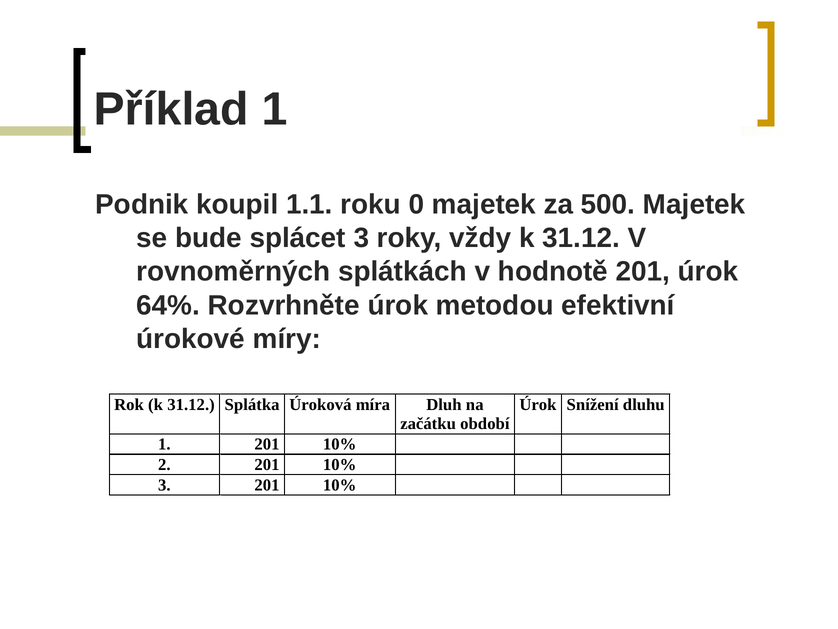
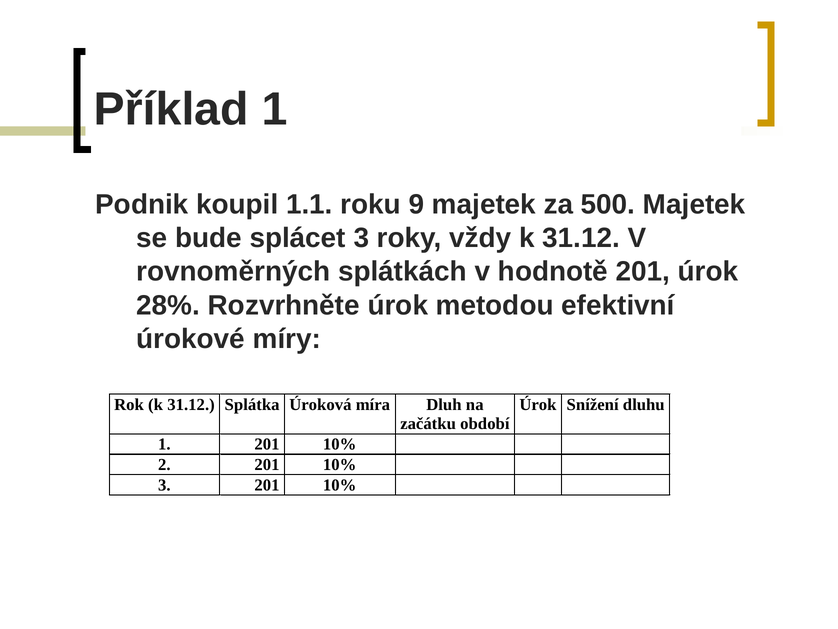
0: 0 -> 9
64%: 64% -> 28%
